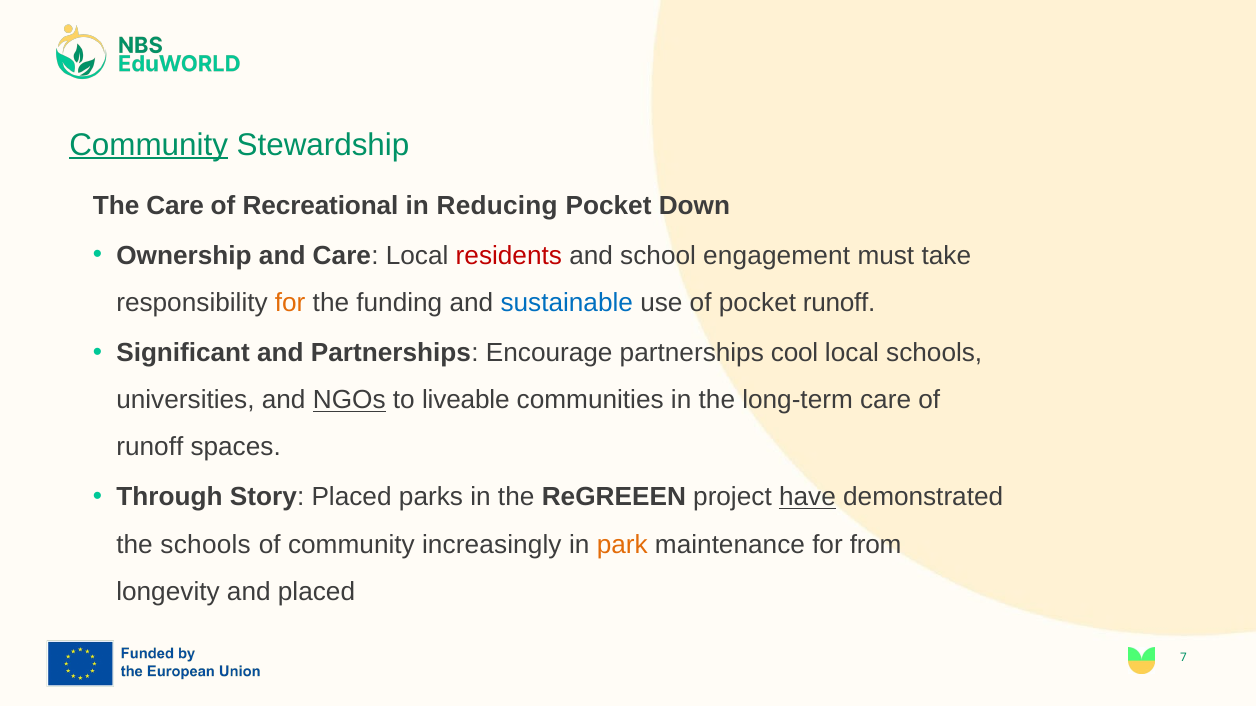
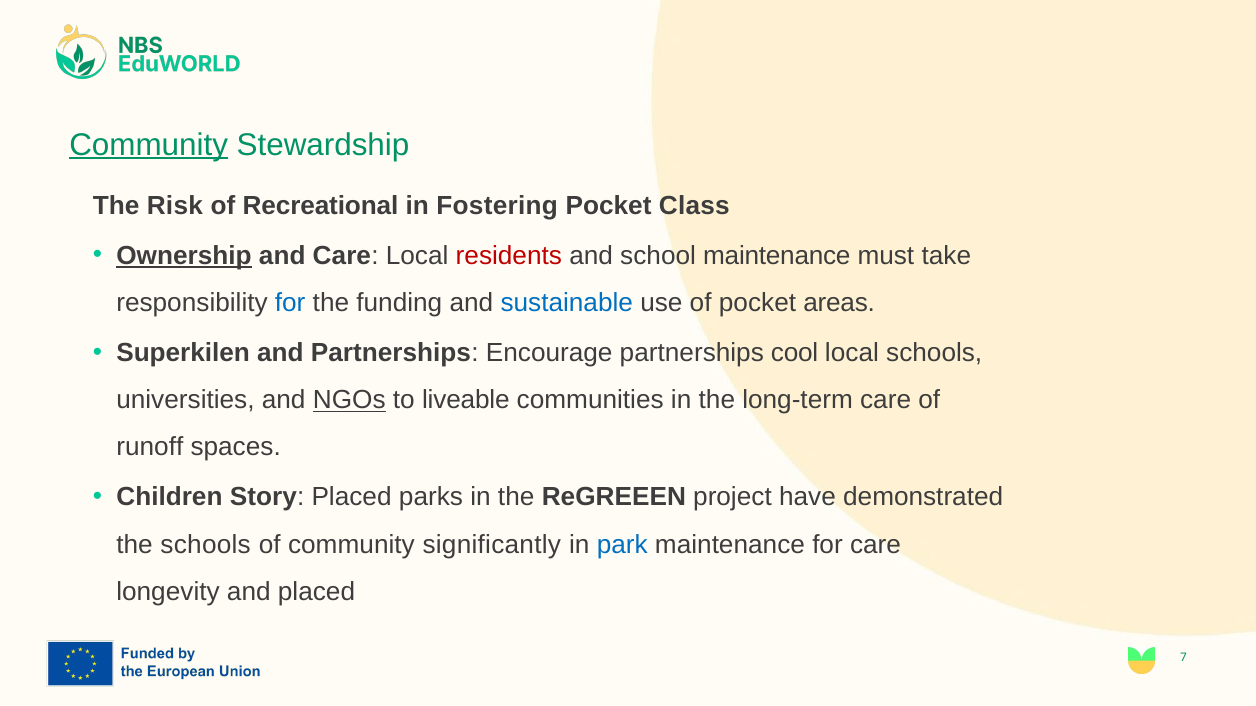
The Care: Care -> Risk
Reducing: Reducing -> Fostering
Down: Down -> Class
Ownership underline: none -> present
school engagement: engagement -> maintenance
for at (290, 303) colour: orange -> blue
pocket runoff: runoff -> areas
Significant: Significant -> Superkilen
Through: Through -> Children
have underline: present -> none
increasingly: increasingly -> significantly
park colour: orange -> blue
for from: from -> care
